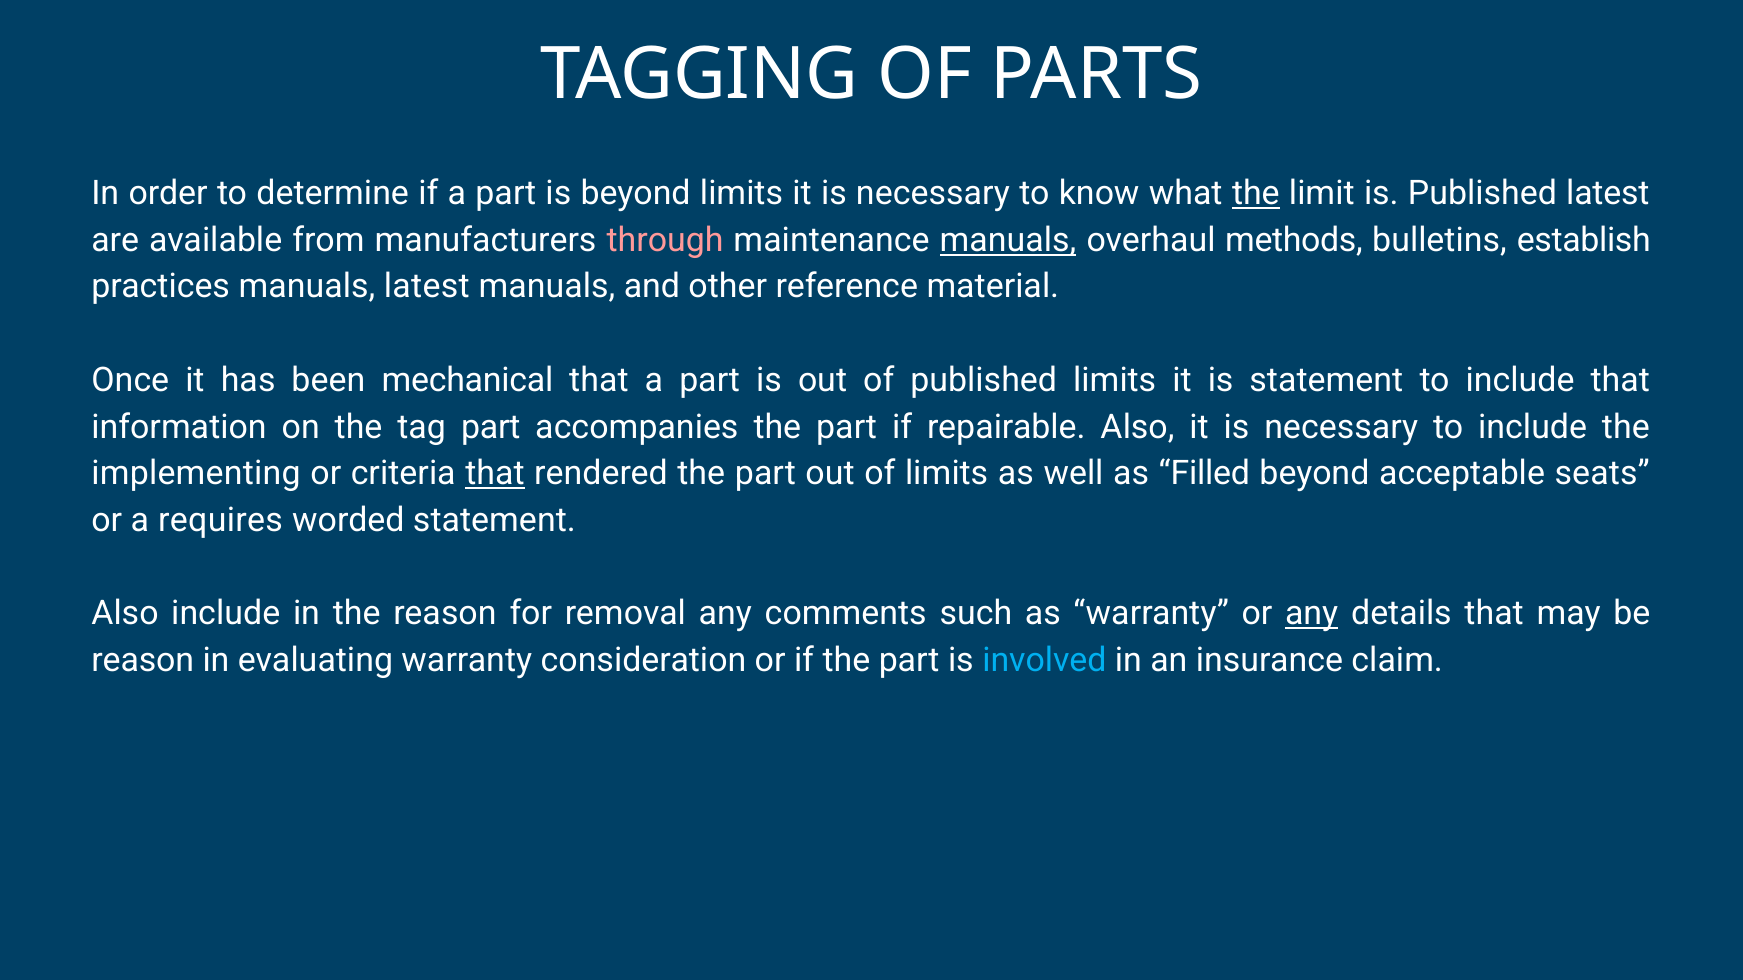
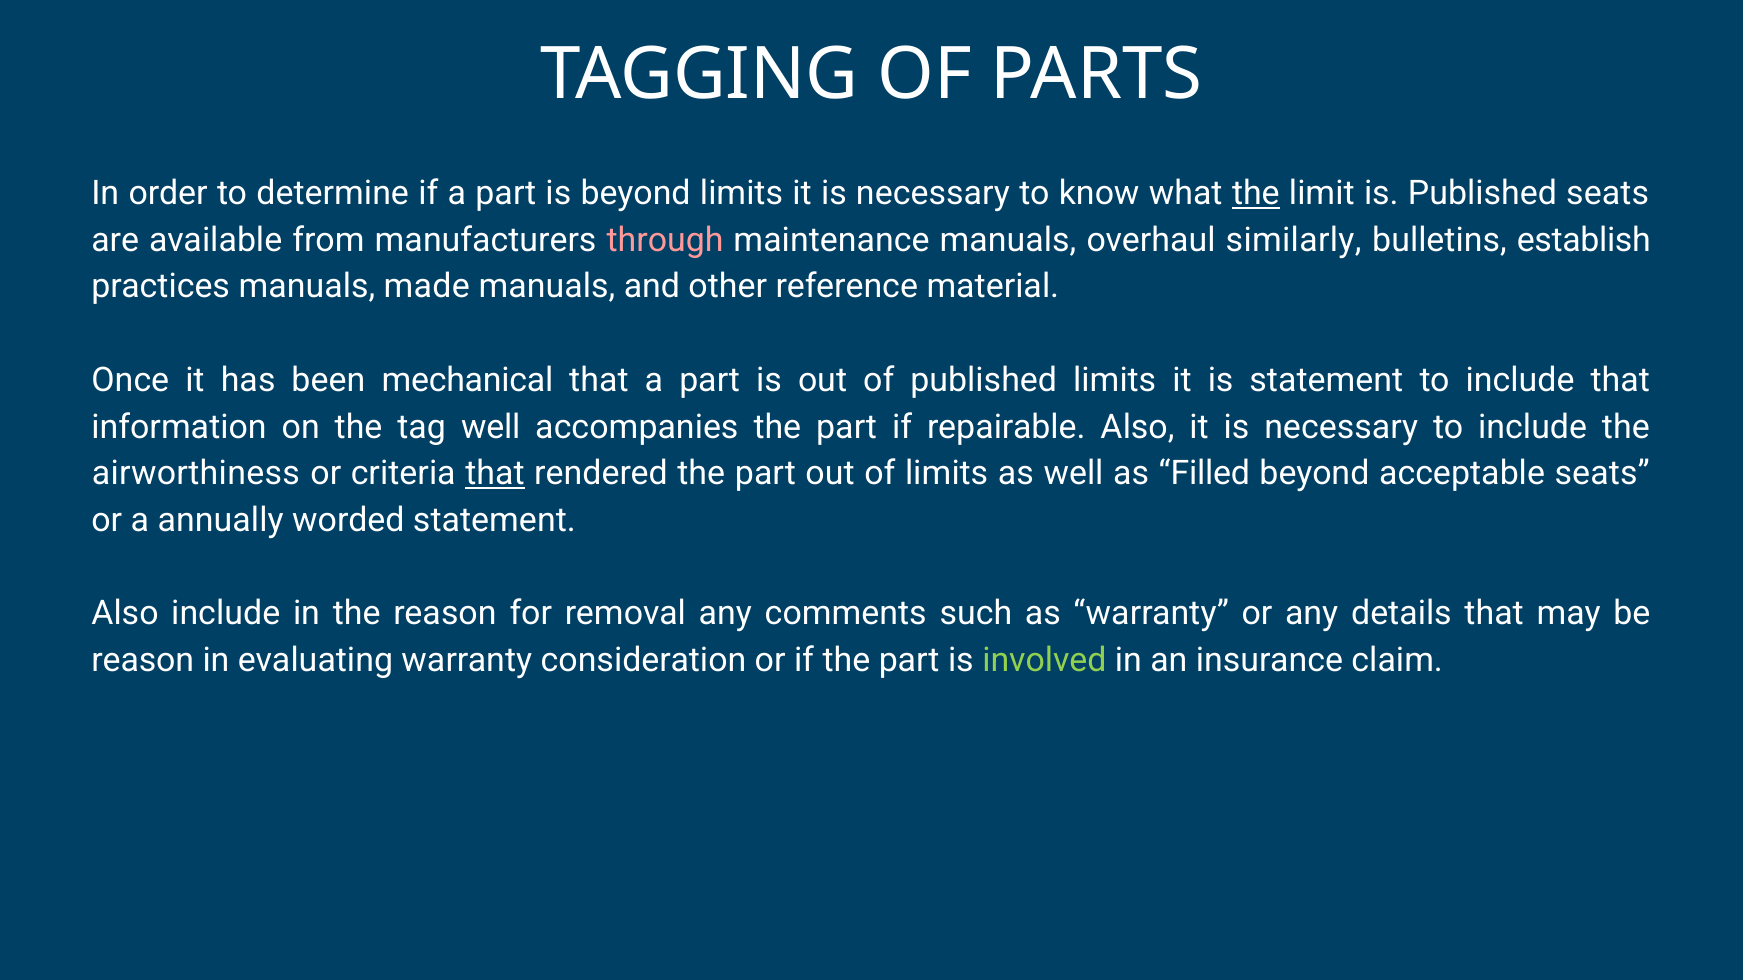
Published latest: latest -> seats
manuals at (1008, 240) underline: present -> none
methods: methods -> similarly
manuals latest: latest -> made
tag part: part -> well
implementing: implementing -> airworthiness
requires: requires -> annually
any at (1312, 614) underline: present -> none
involved colour: light blue -> light green
